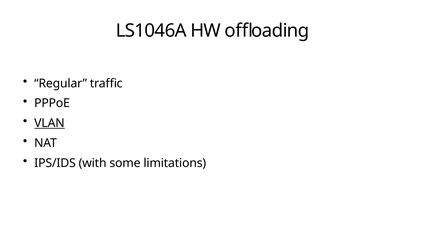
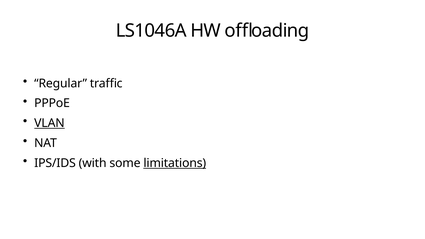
limitations underline: none -> present
